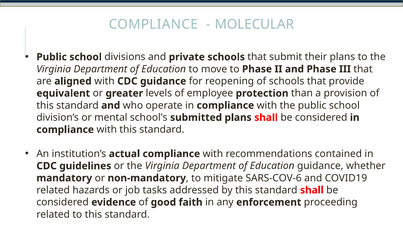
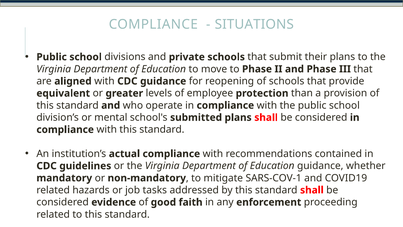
MOLECULAR: MOLECULAR -> SITUATIONS
SARS-COV-6: SARS-COV-6 -> SARS-COV-1
